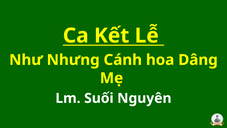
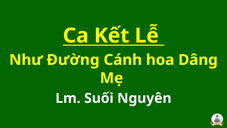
Nhưng: Nhưng -> Đường
